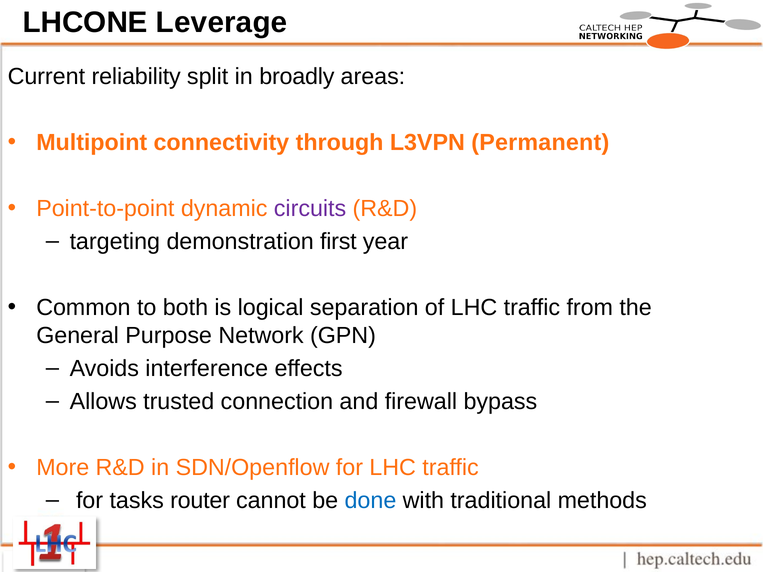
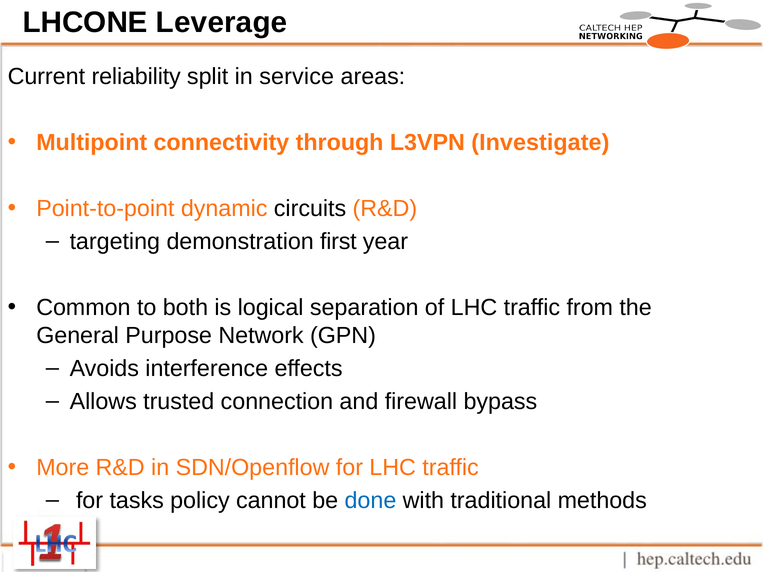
broadly: broadly -> service
Permanent: Permanent -> Investigate
circuits colour: purple -> black
router: router -> policy
